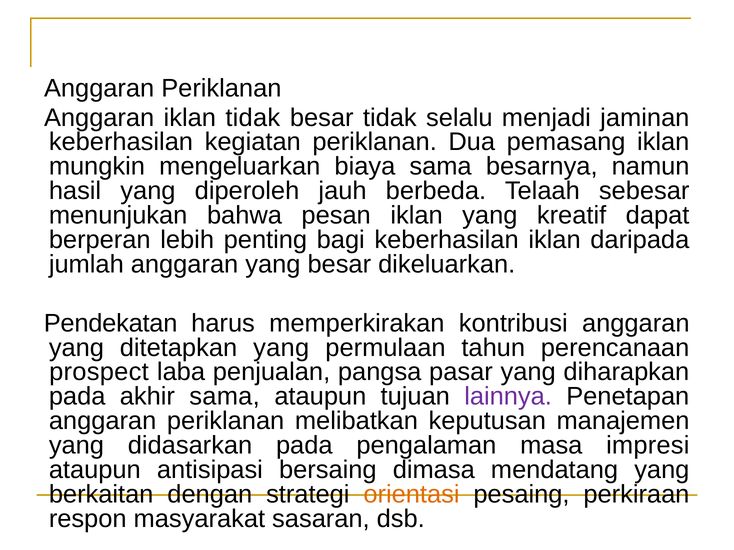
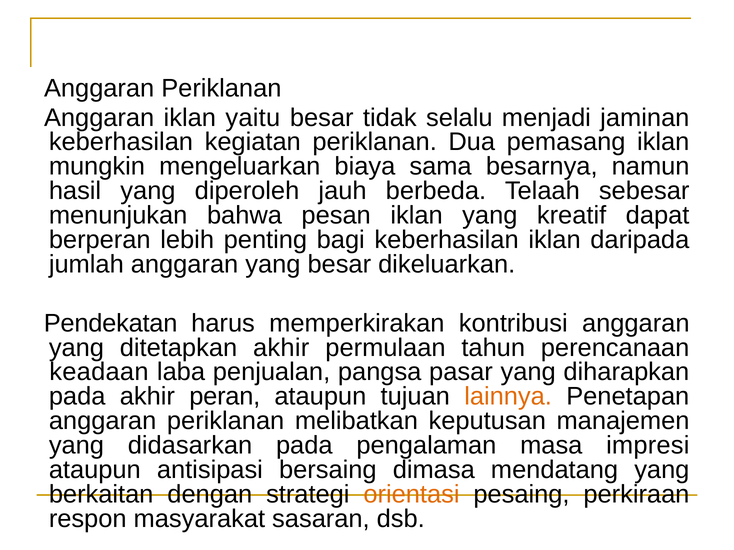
iklan tidak: tidak -> yaitu
ditetapkan yang: yang -> akhir
prospect: prospect -> keadaan
akhir sama: sama -> peran
lainnya colour: purple -> orange
